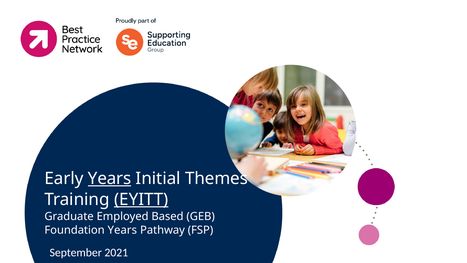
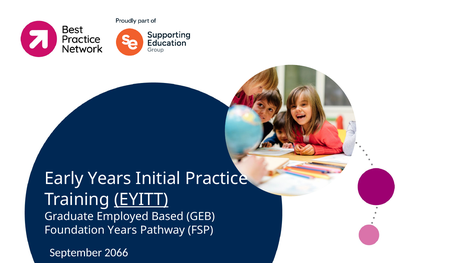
Years at (110, 178) underline: present -> none
Themes: Themes -> Practice
2021: 2021 -> 2066
